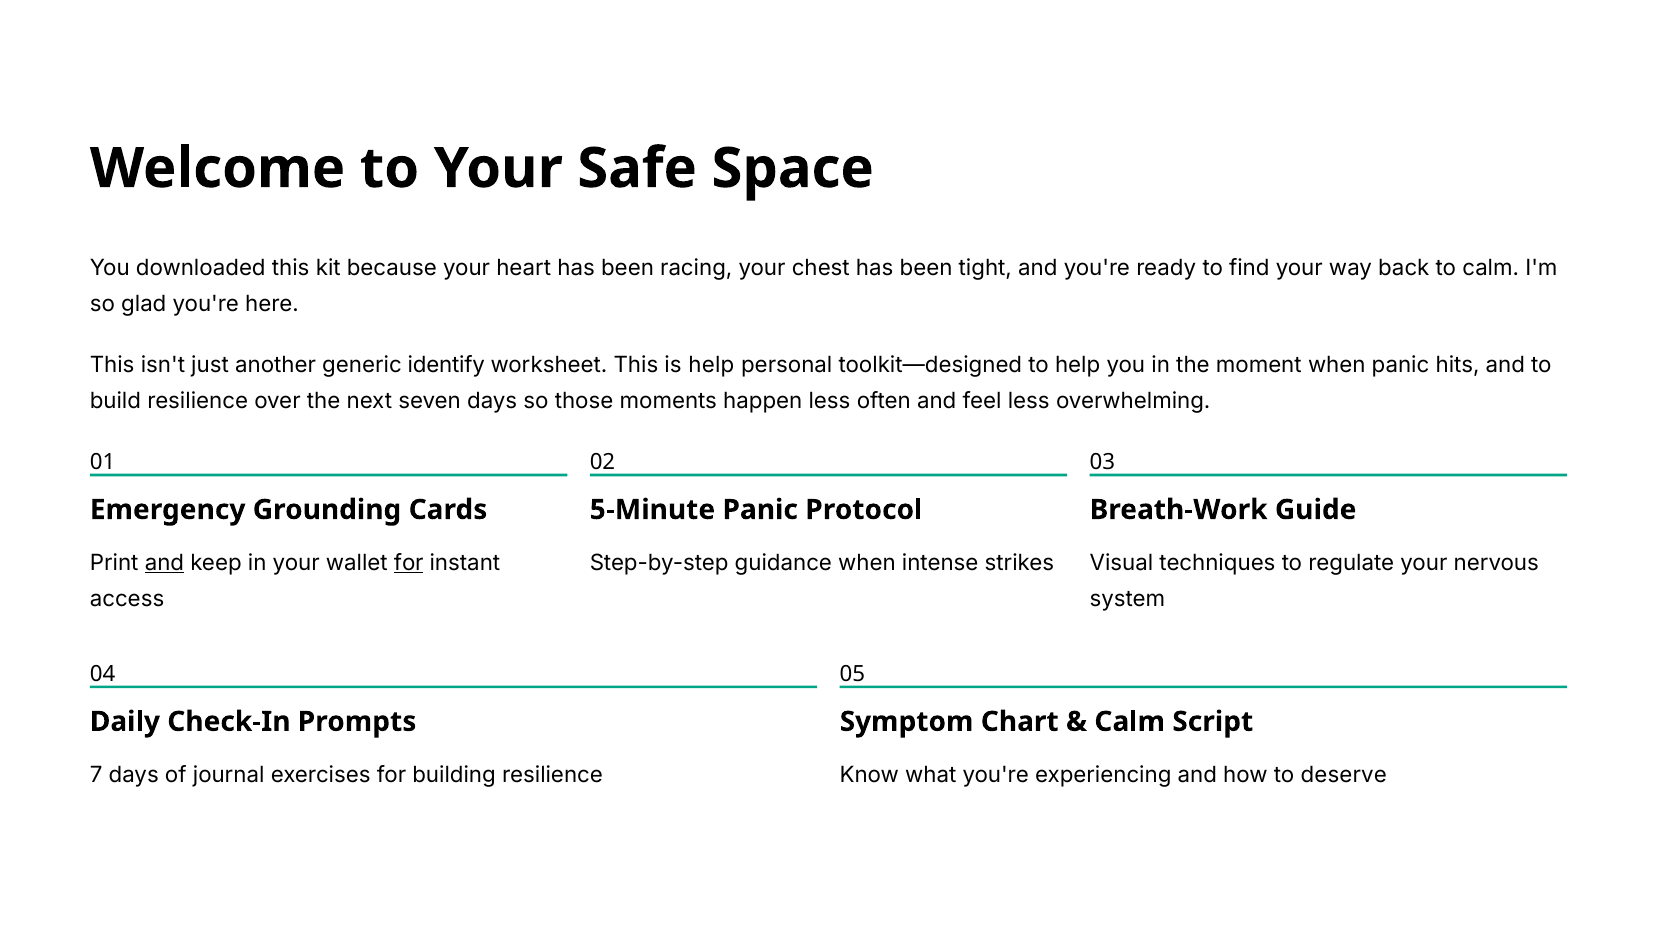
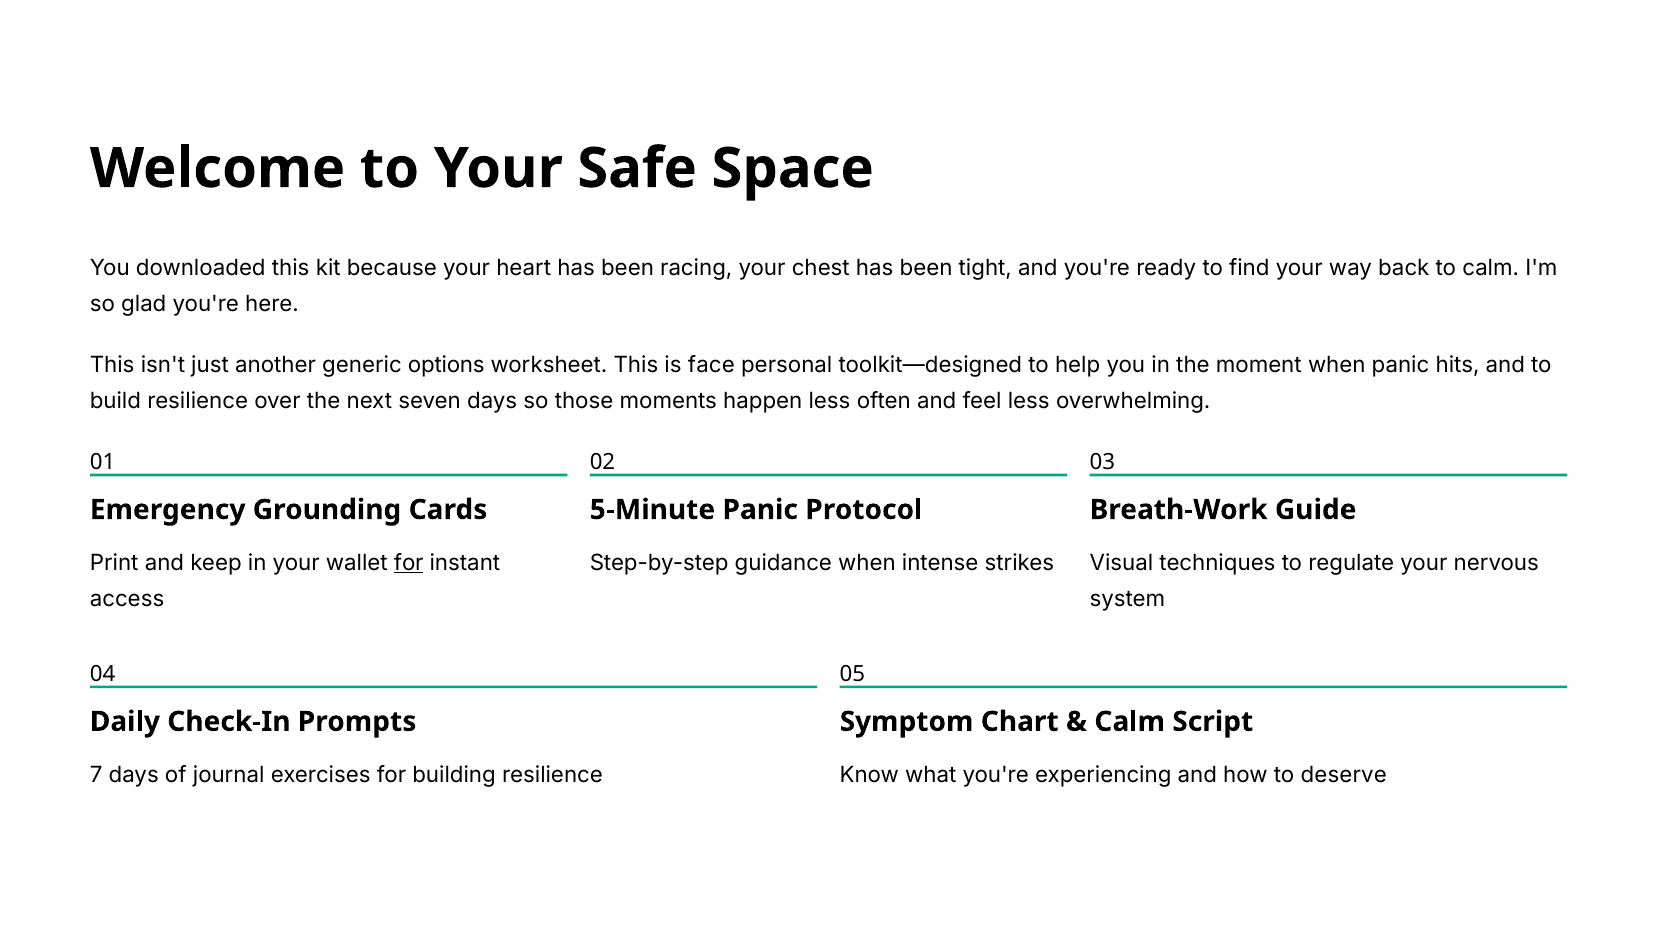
identify: identify -> options
is help: help -> face
and at (164, 563) underline: present -> none
